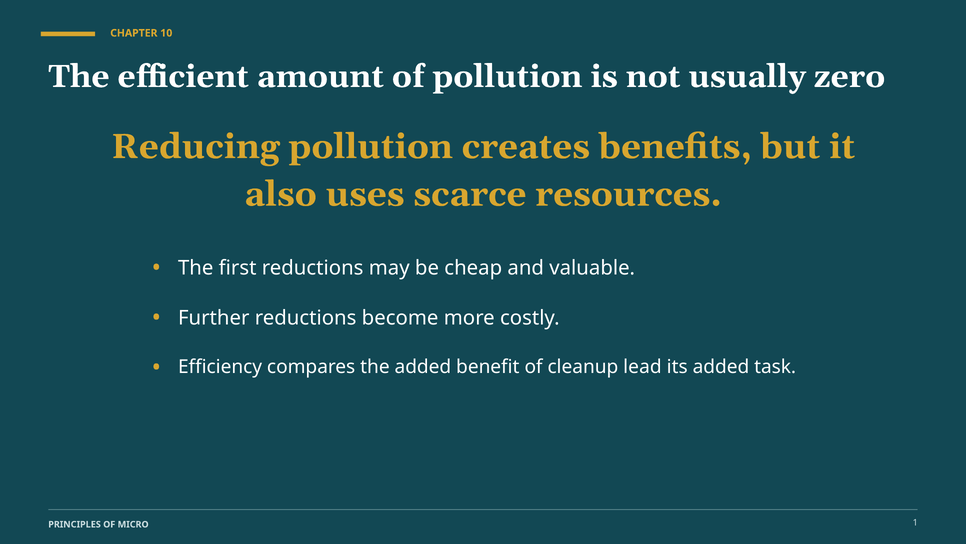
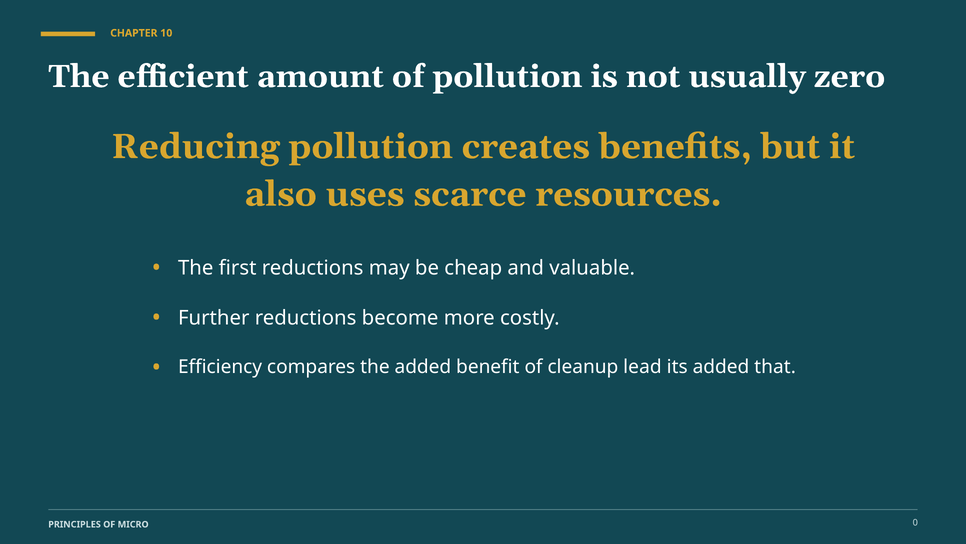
task: task -> that
1: 1 -> 0
